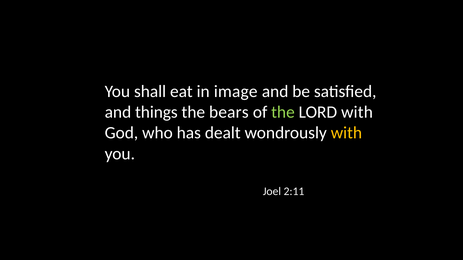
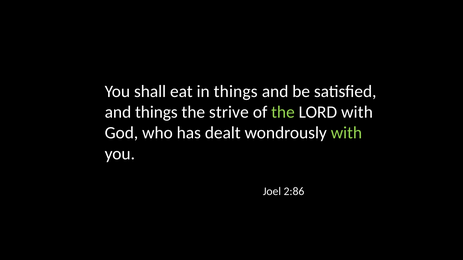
in image: image -> things
bears: bears -> strive
with at (346, 133) colour: yellow -> light green
2:11: 2:11 -> 2:86
